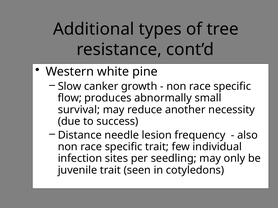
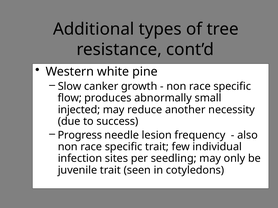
survival: survival -> injected
Distance: Distance -> Progress
